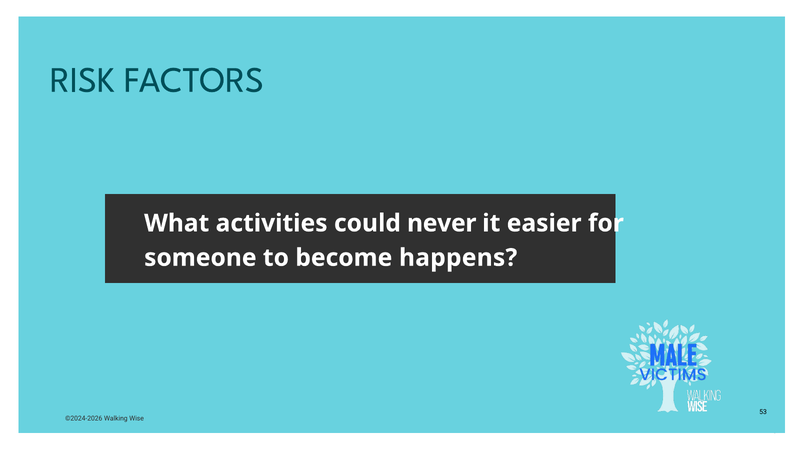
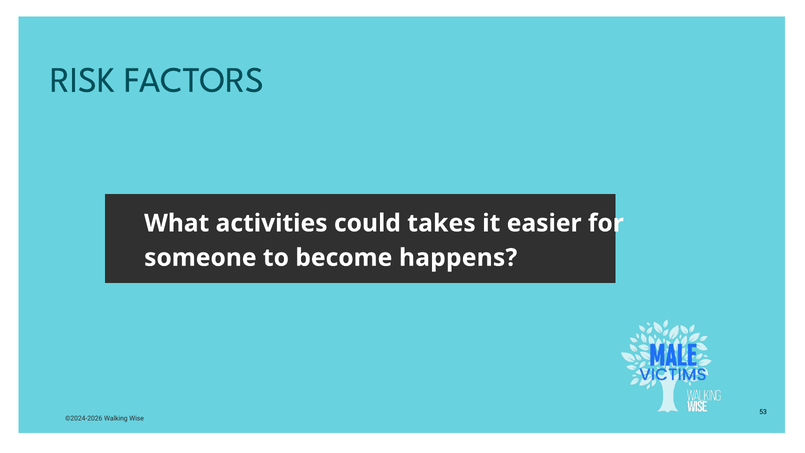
never: never -> takes
